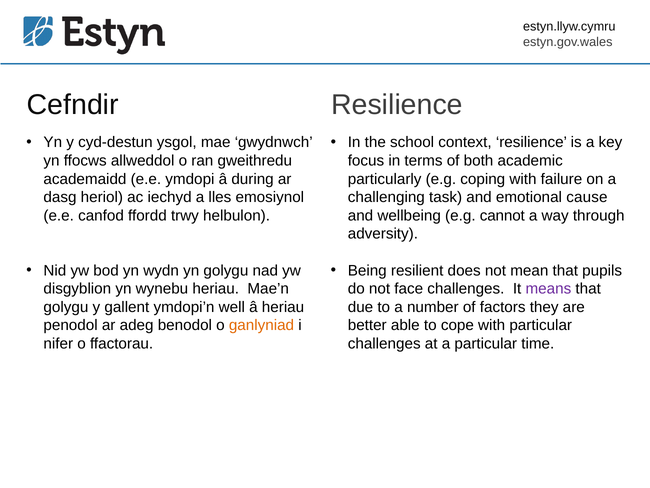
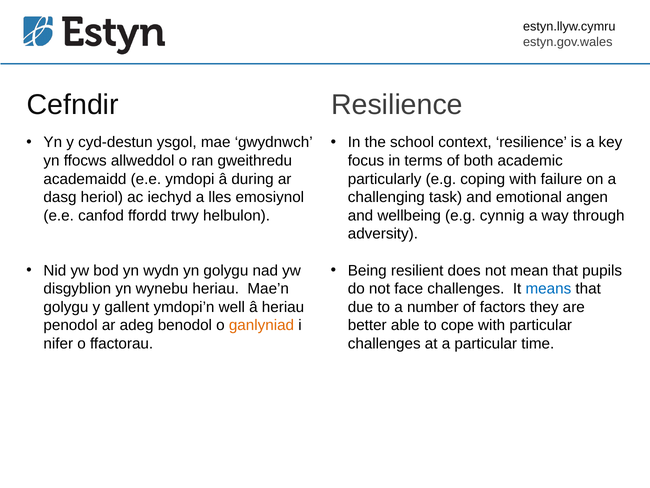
cause: cause -> angen
cannot: cannot -> cynnig
means colour: purple -> blue
